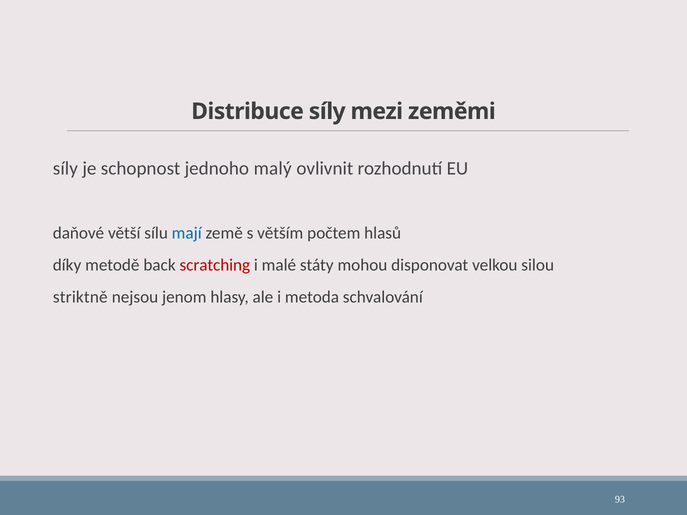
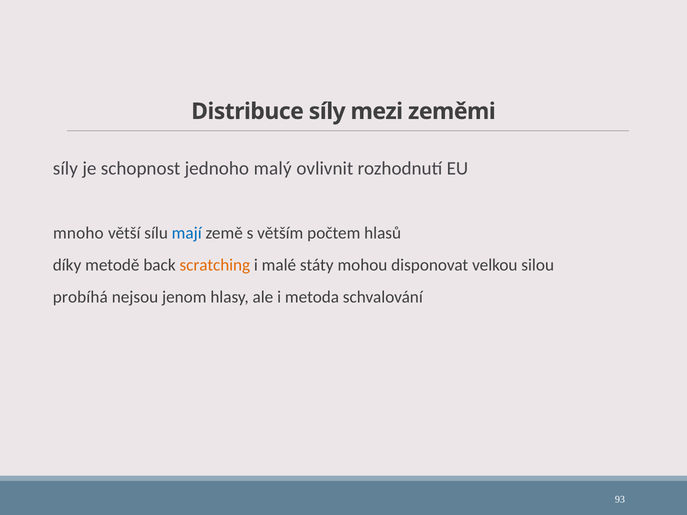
daňové: daňové -> mnoho
scratching colour: red -> orange
striktně: striktně -> probíhá
